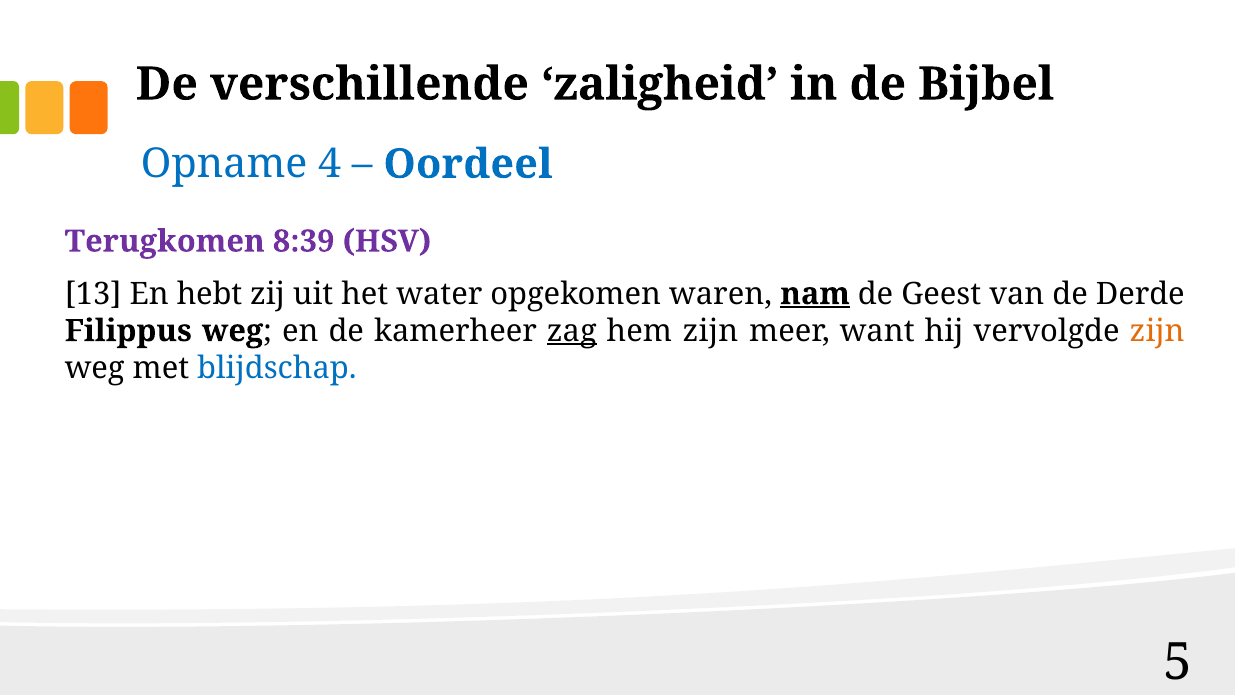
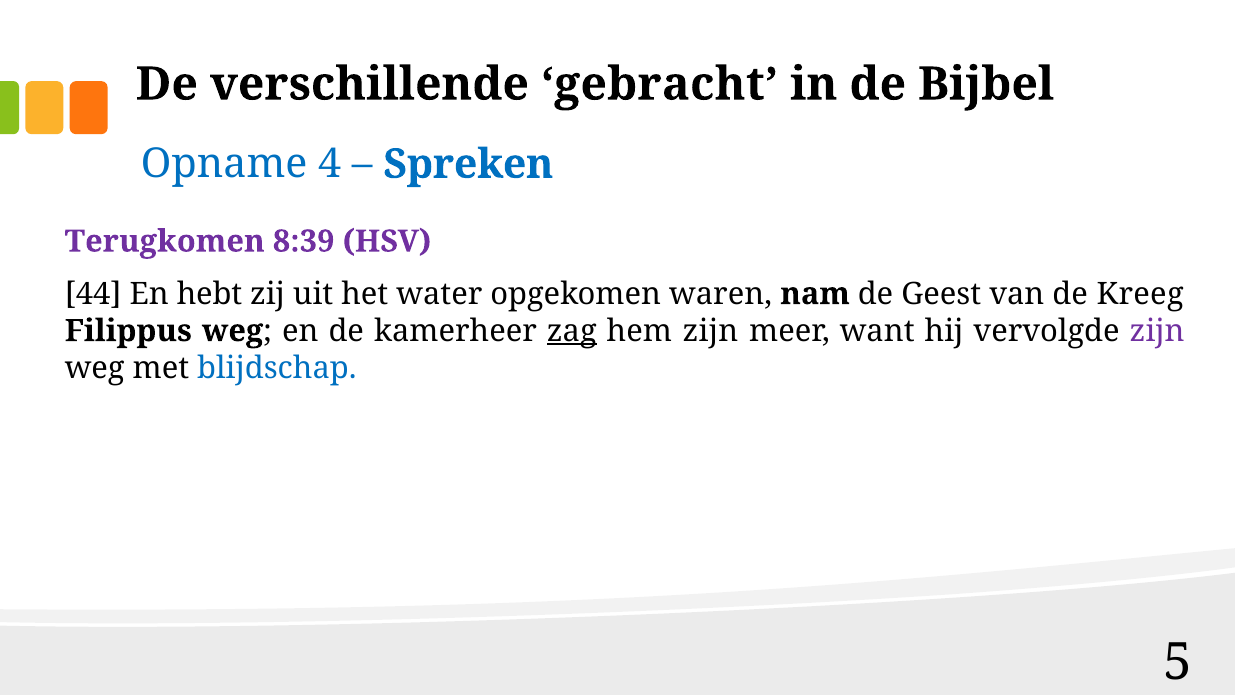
zaligheid: zaligheid -> gebracht
Oordeel: Oordeel -> Spreken
13: 13 -> 44
nam underline: present -> none
Derde: Derde -> Kreeg
zijn at (1157, 331) colour: orange -> purple
